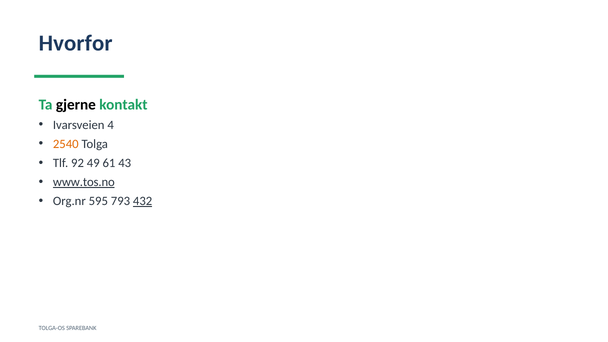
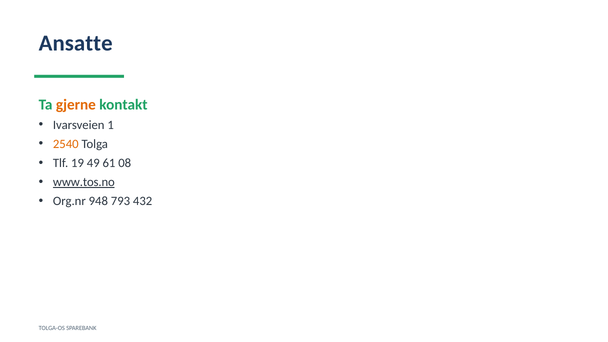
Hvorfor: Hvorfor -> Ansatte
gjerne colour: black -> orange
4: 4 -> 1
92: 92 -> 19
43: 43 -> 08
595: 595 -> 948
432 underline: present -> none
